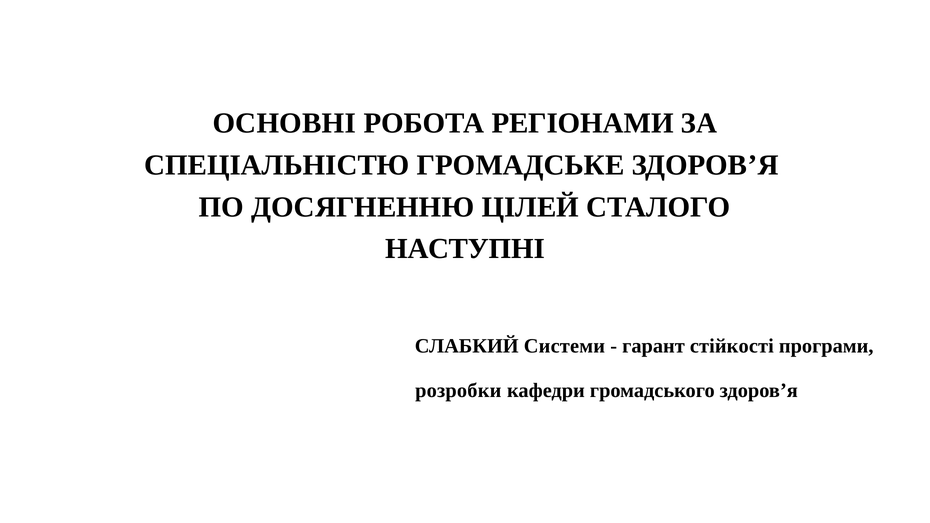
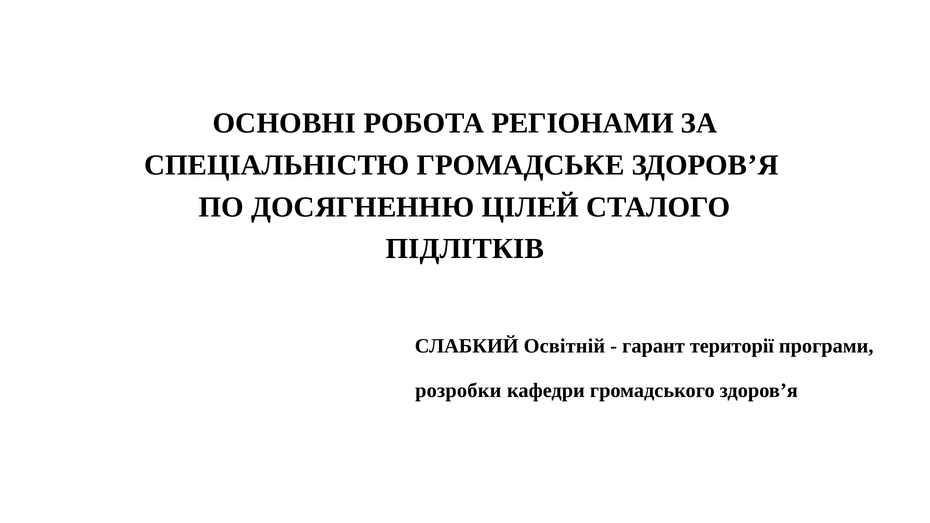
НАСТУПНІ: НАСТУПНІ -> ПІДЛІТКІВ
Системи: Системи -> Освітній
стійкості: стійкості -> території
